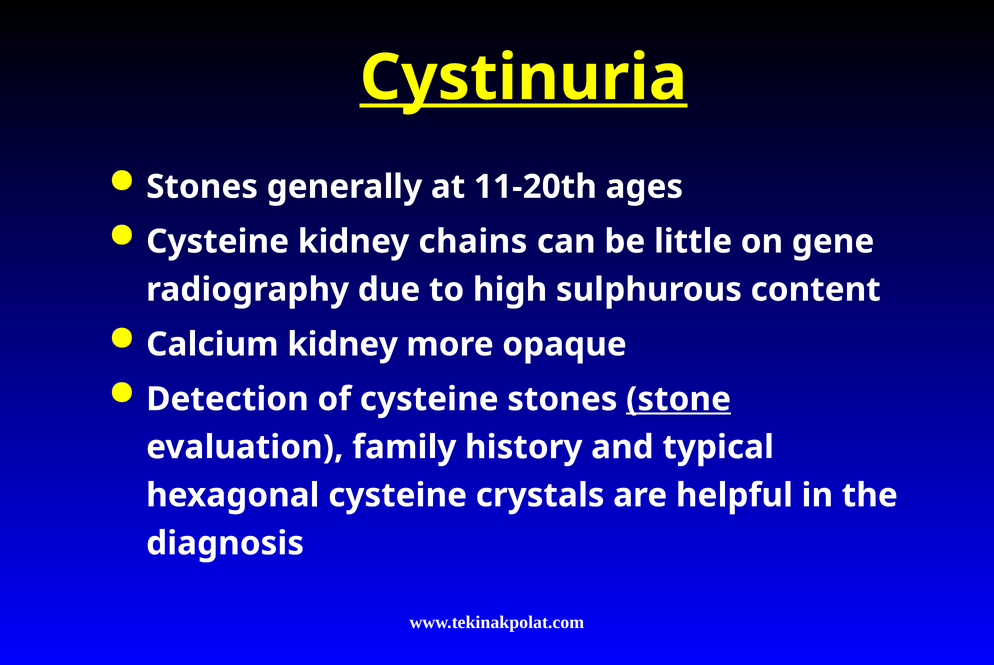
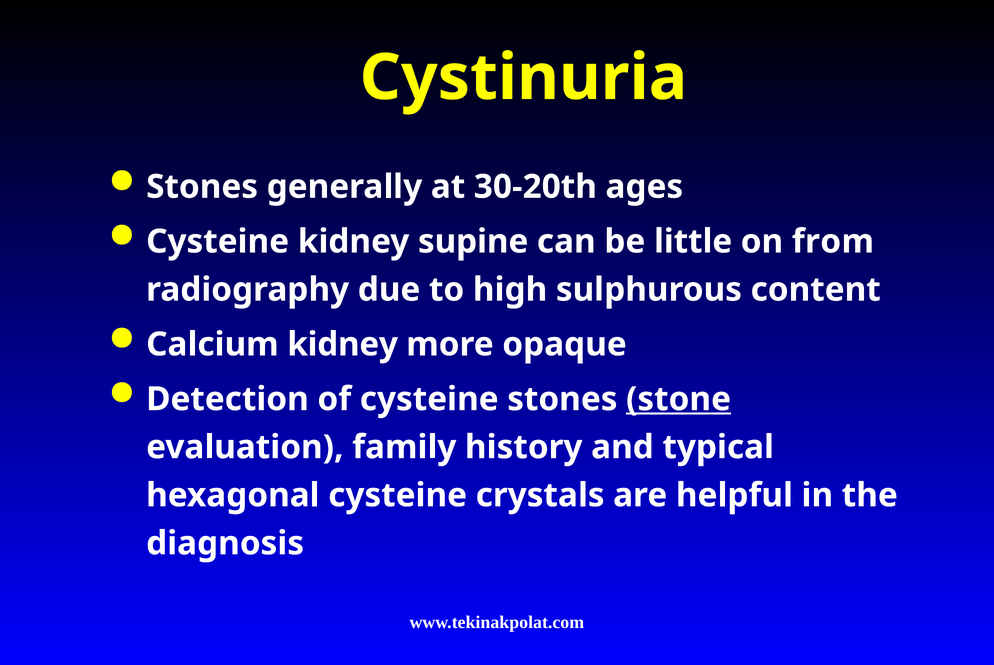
Cystinuria underline: present -> none
11-20th: 11-20th -> 30-20th
chains: chains -> supine
gene: gene -> from
